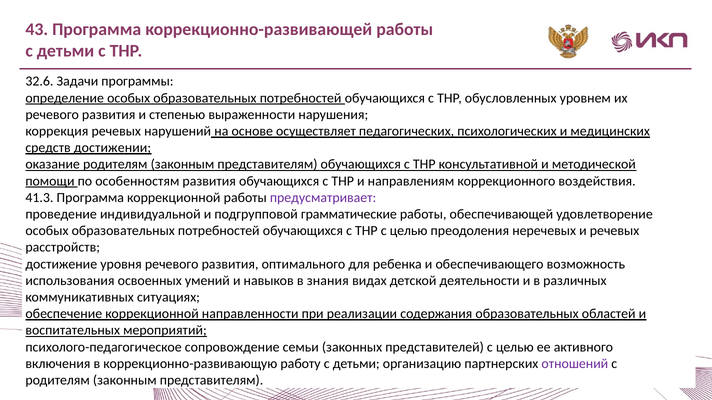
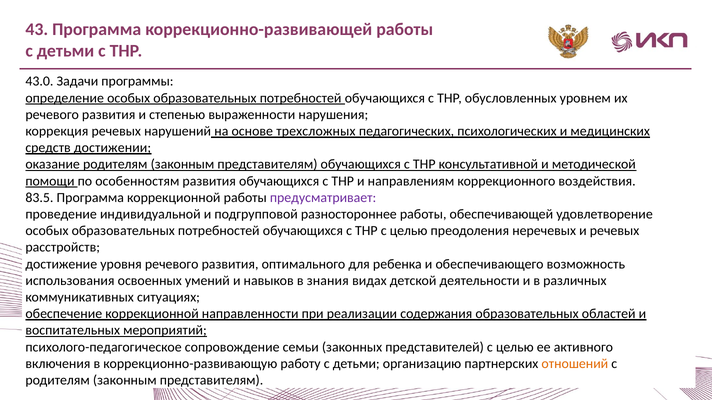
32.6: 32.6 -> 43.0
осуществляет: осуществляет -> трехсложных
41.3: 41.3 -> 83.5
грамматические: грамматические -> разностороннее
отношений colour: purple -> orange
